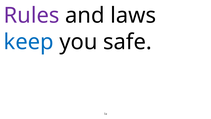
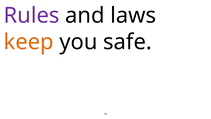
keep colour: blue -> orange
